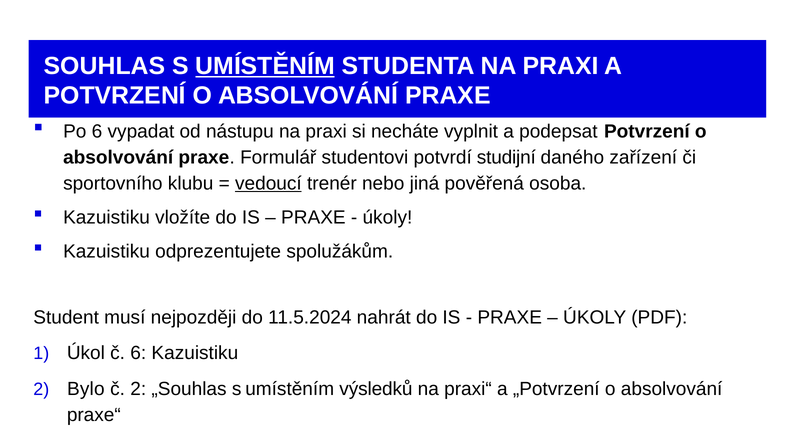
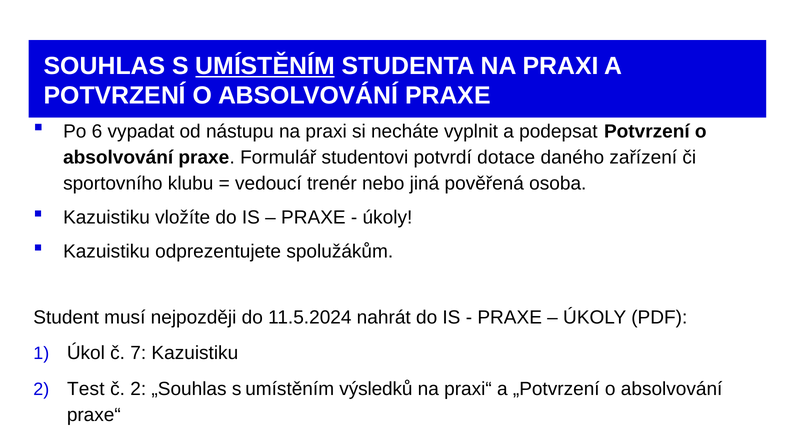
studijní: studijní -> dotace
vedoucí underline: present -> none
č 6: 6 -> 7
Bylo: Bylo -> Test
